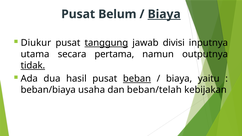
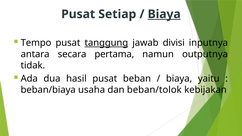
Belum: Belum -> Setiap
Diukur: Diukur -> Tempo
utama: utama -> antara
tidak underline: present -> none
beban underline: present -> none
beban/telah: beban/telah -> beban/tolok
